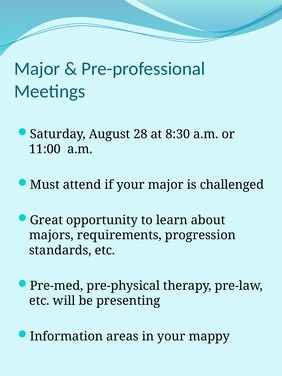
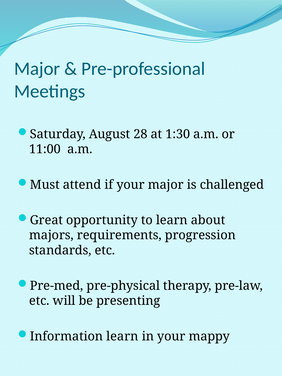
8:30: 8:30 -> 1:30
Information areas: areas -> learn
